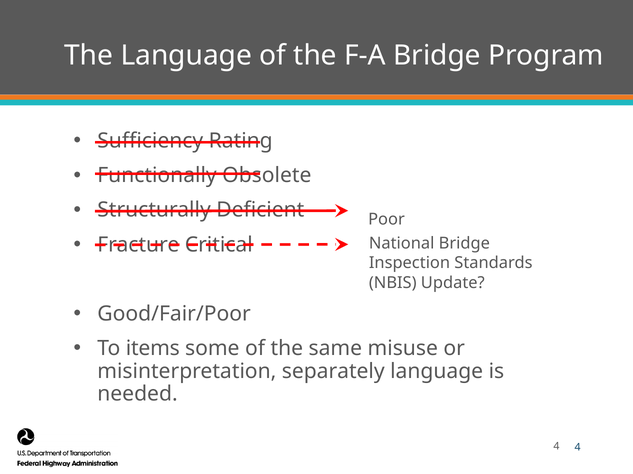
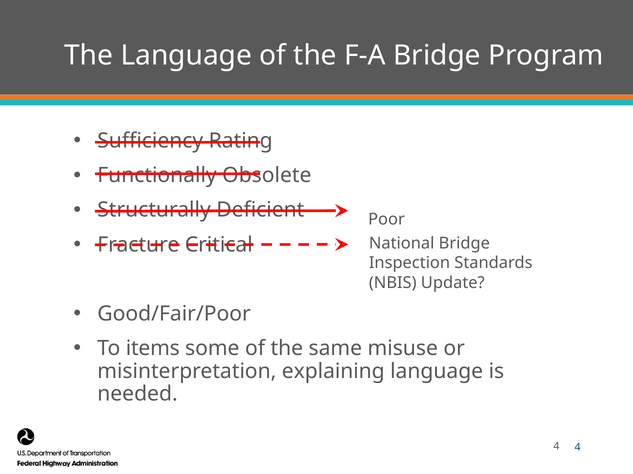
separately: separately -> explaining
